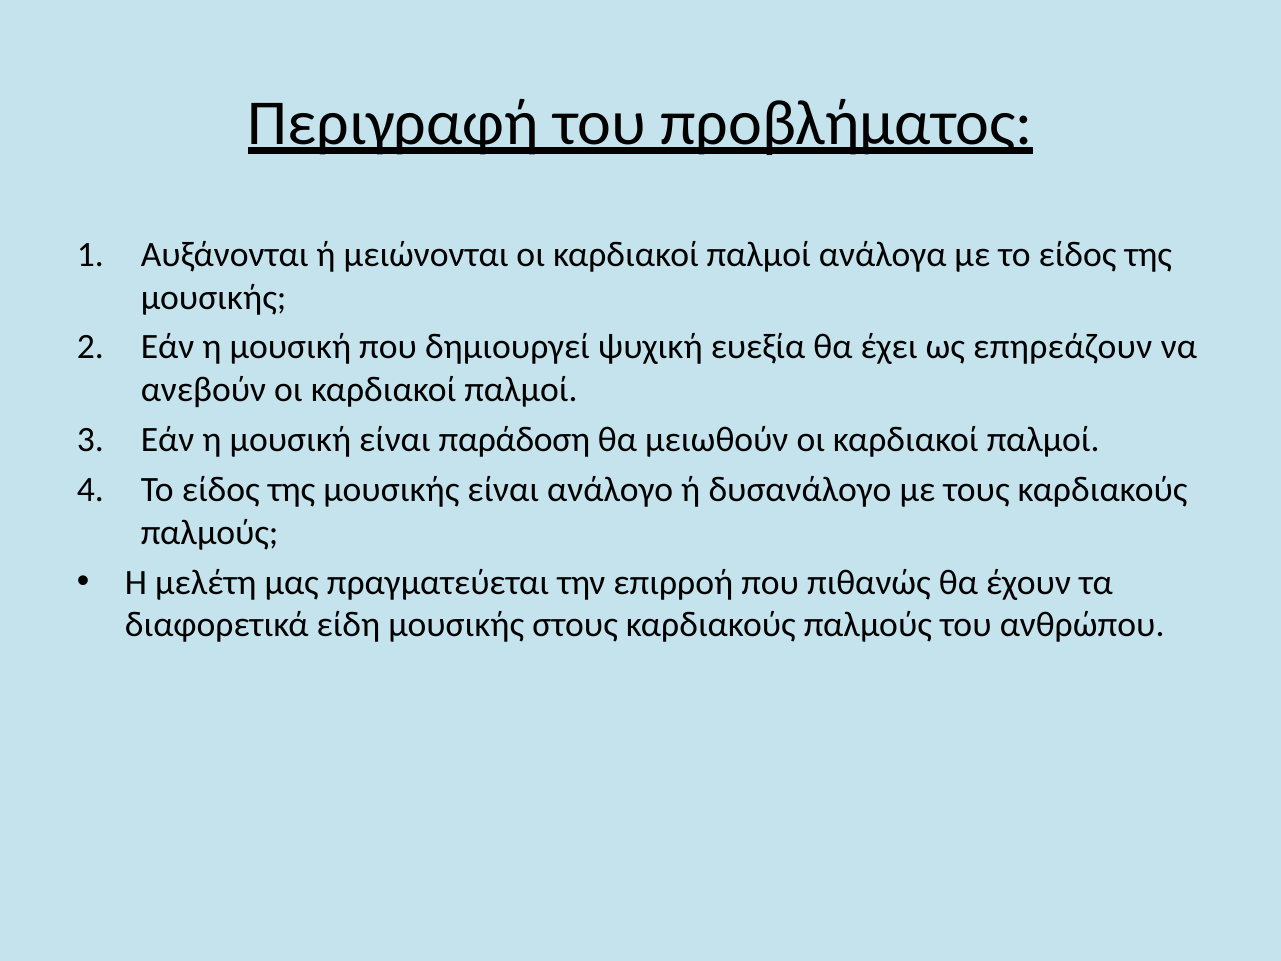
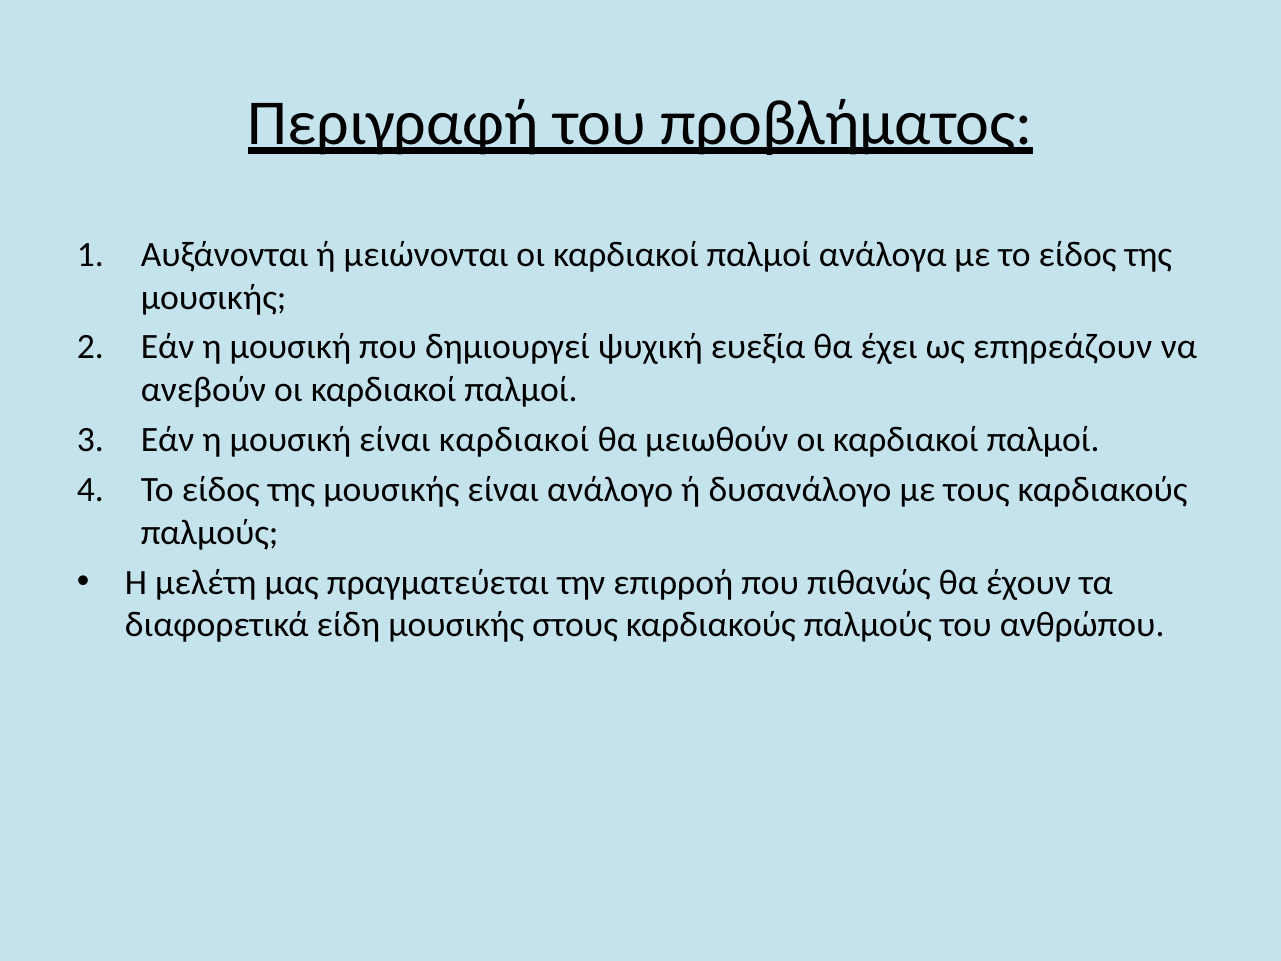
είναι παράδοση: παράδοση -> καρδιακοί
